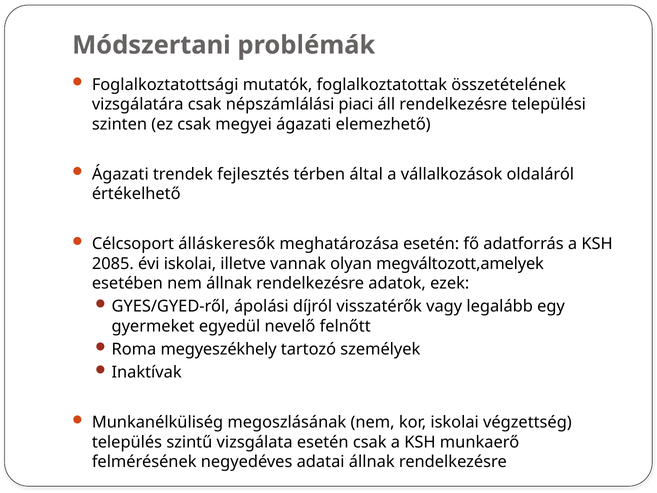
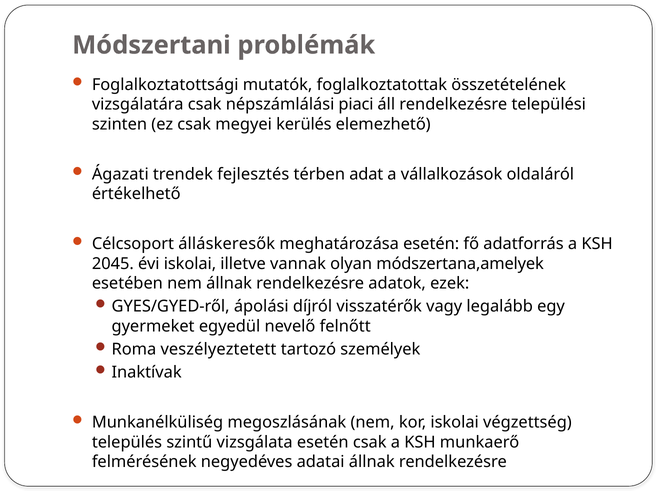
megyei ágazati: ágazati -> kerülés
által: által -> adat
2085: 2085 -> 2045
megváltozott,amelyek: megváltozott,amelyek -> módszertana,amelyek
megyeszékhely: megyeszékhely -> veszélyeztetett
